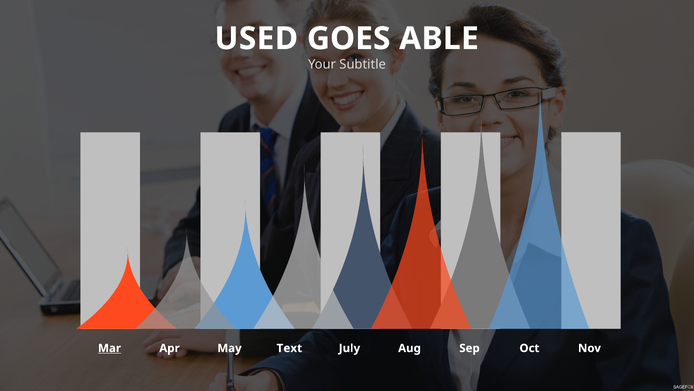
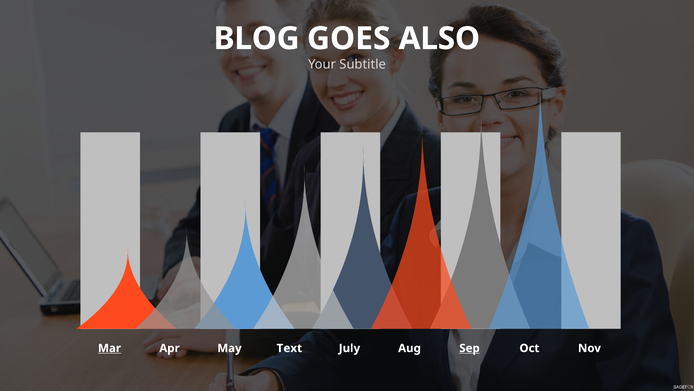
USED: USED -> BLOG
ABLE: ABLE -> ALSO
Sep underline: none -> present
